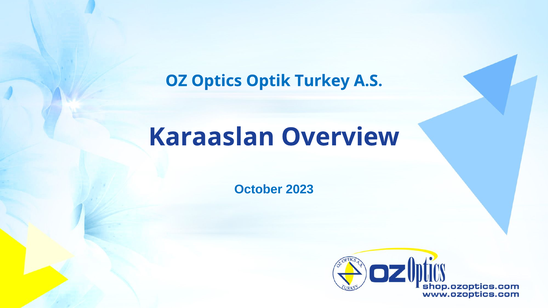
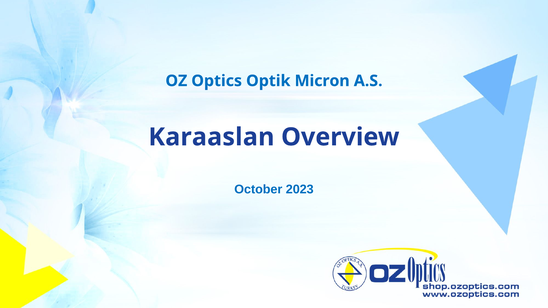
Turkey: Turkey -> Micron
